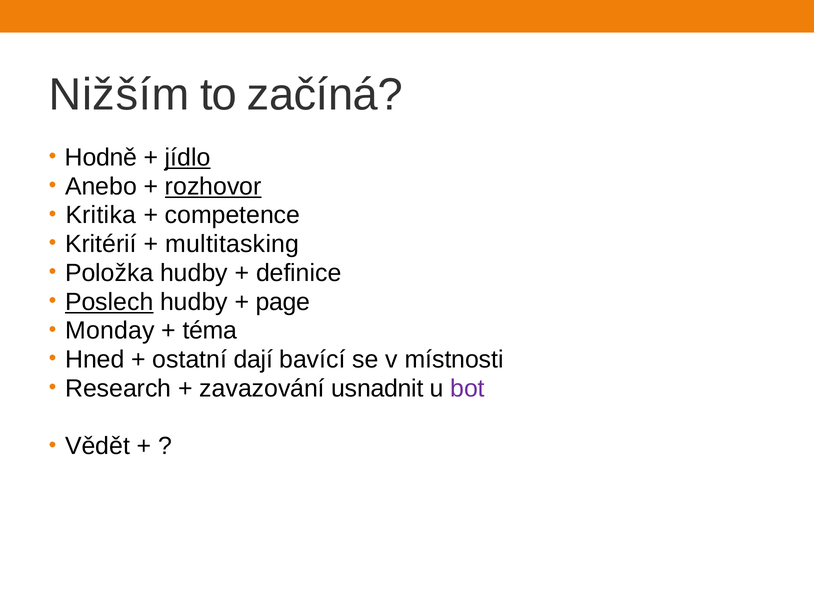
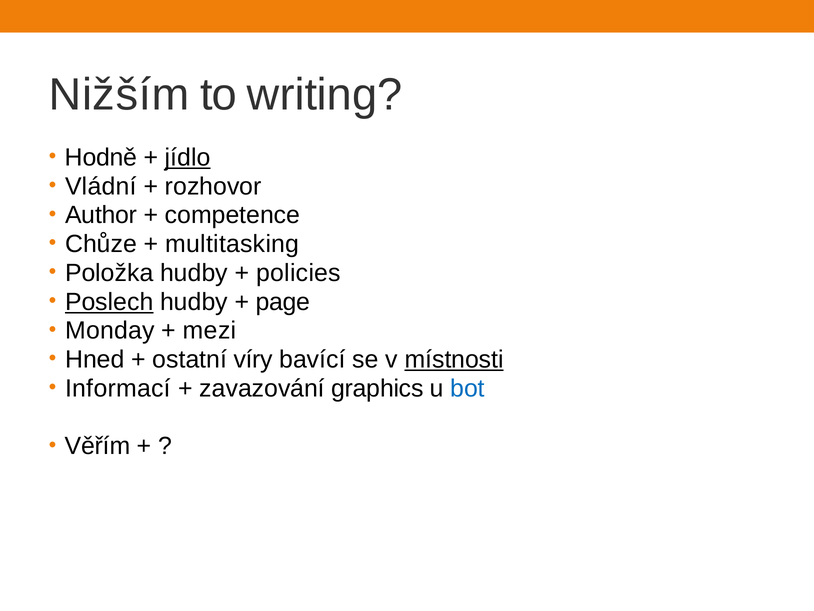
začíná: začíná -> writing
Anebo: Anebo -> Vládní
rozhovor underline: present -> none
Kritika: Kritika -> Author
Kritérií: Kritérií -> Chůze
definice: definice -> policies
téma: téma -> mezi
dají: dají -> víry
místnosti underline: none -> present
Research: Research -> Informací
usnadnit: usnadnit -> graphics
bot colour: purple -> blue
Vědět: Vědět -> Věřím
